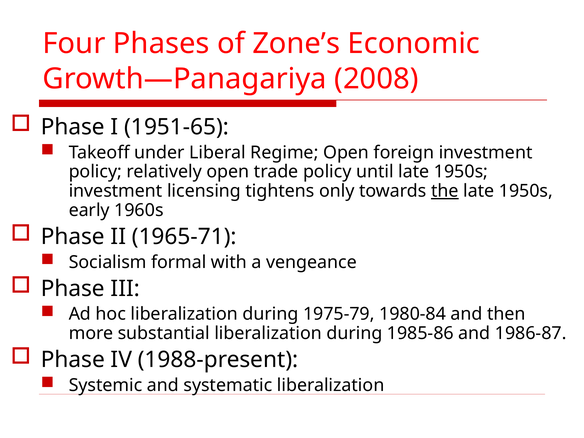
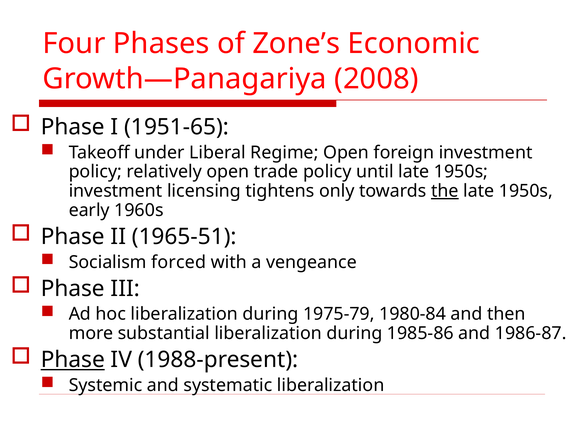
1965-71: 1965-71 -> 1965-51
formal: formal -> forced
Phase at (73, 360) underline: none -> present
